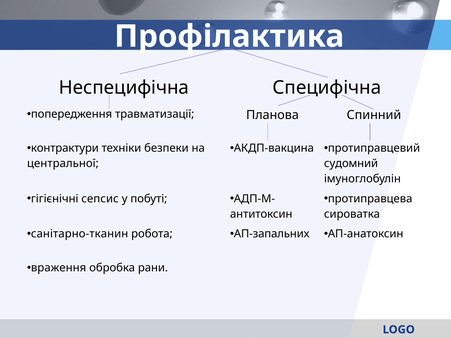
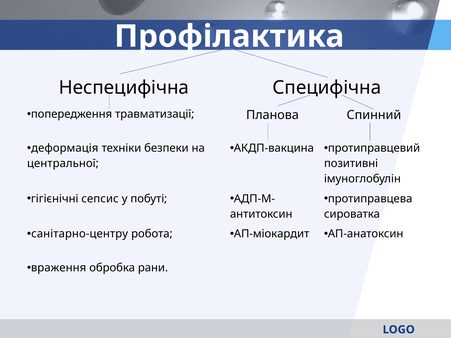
контрактури: контрактури -> деформація
судомний: судомний -> позитивні
санітарно-тканин: санітарно-тканин -> санітарно-центру
АП-запальних: АП-запальних -> АП-міокардит
